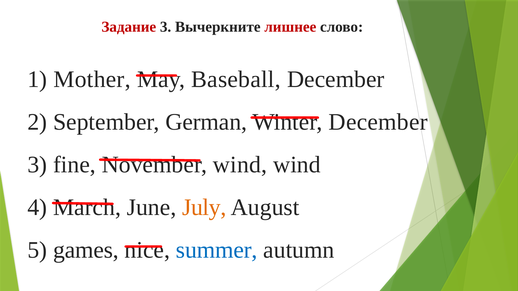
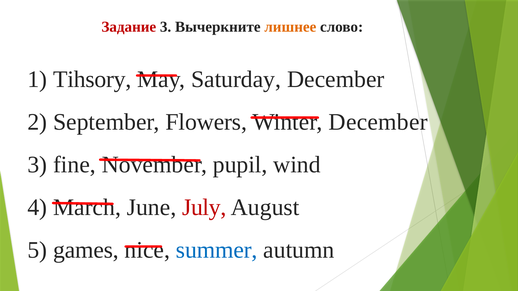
лишнее colour: red -> orange
Mother: Mother -> Tihsory
Baseball: Baseball -> Saturday
German: German -> Flowers
wind at (240, 165): wind -> pupil
July colour: orange -> red
